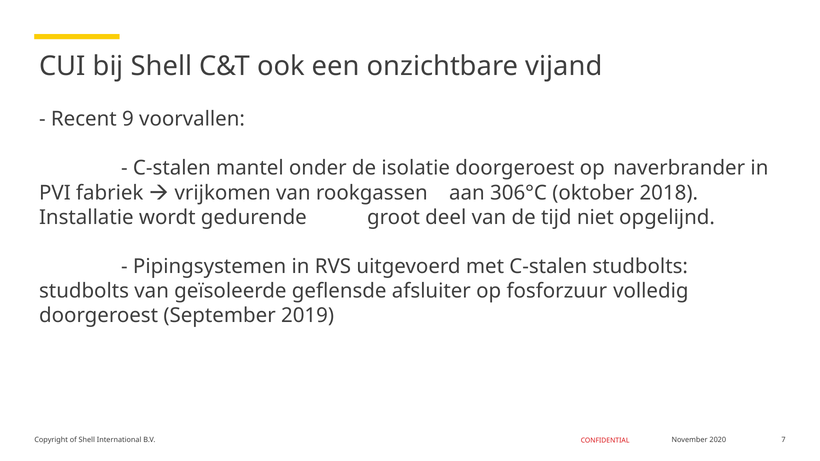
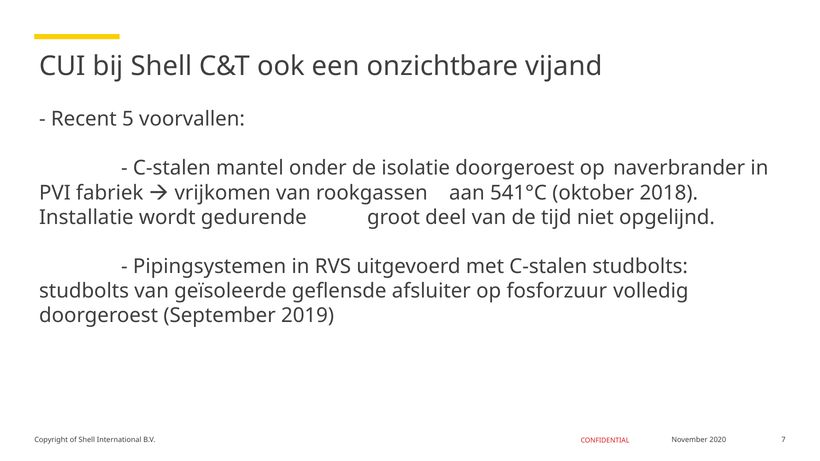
9: 9 -> 5
306°C: 306°C -> 541°C
